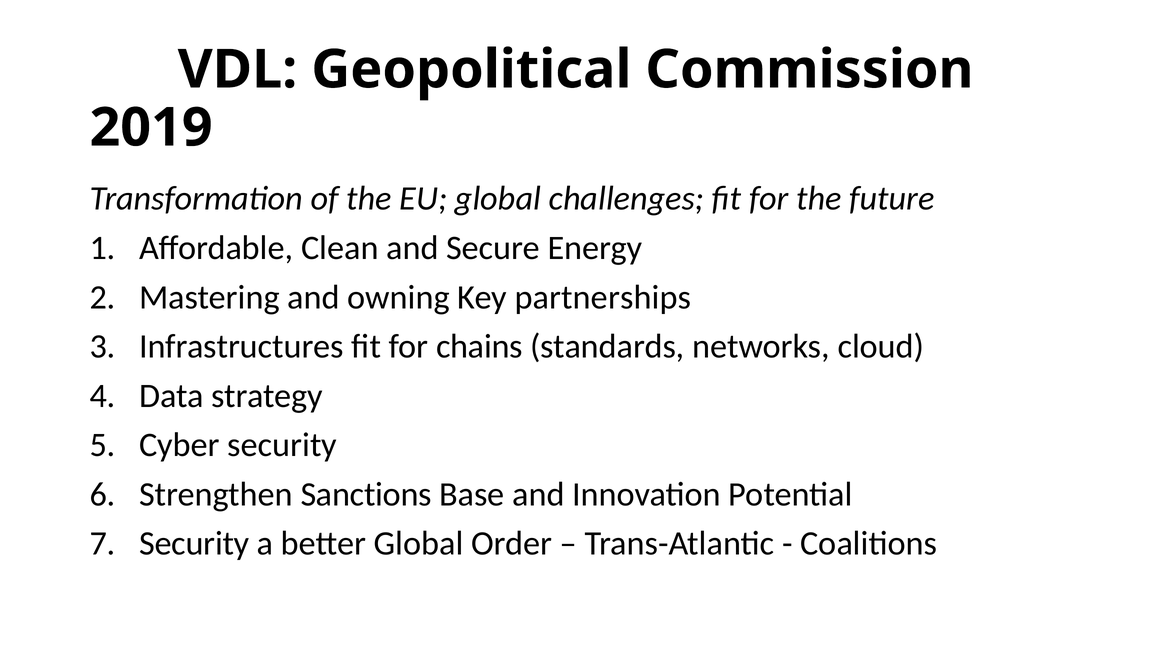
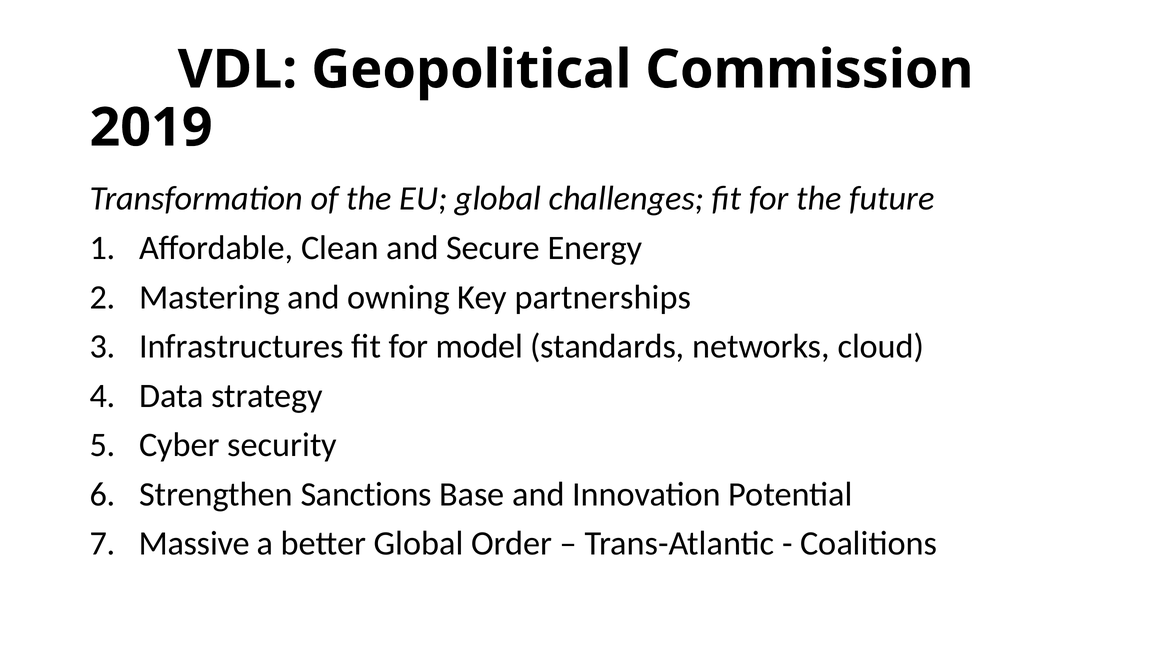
chains: chains -> model
Security at (194, 544): Security -> Massive
